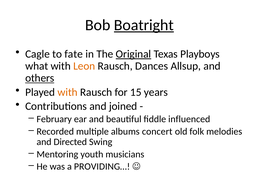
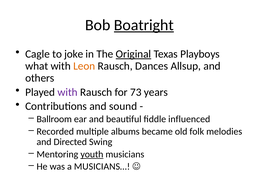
fate: fate -> joke
others underline: present -> none
with at (68, 92) colour: orange -> purple
15: 15 -> 73
joined: joined -> sound
February: February -> Ballroom
concert: concert -> became
youth underline: none -> present
PROVIDING…: PROVIDING… -> MUSICIANS…
